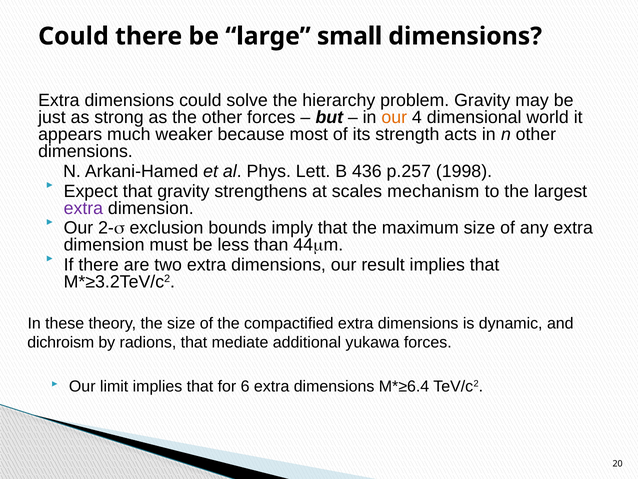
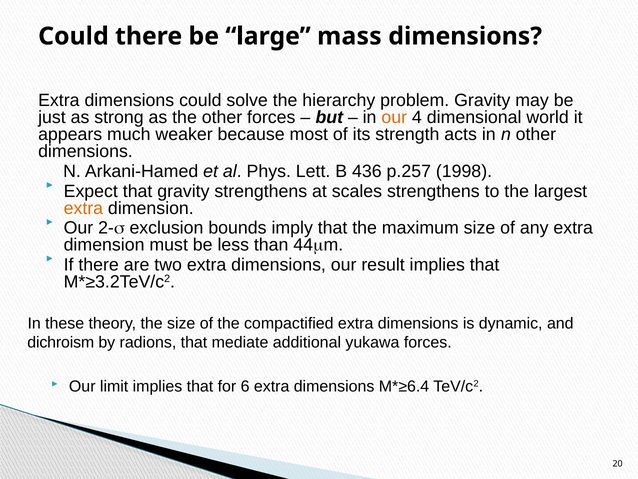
small: small -> mass
scales mechanism: mechanism -> strengthens
extra at (83, 208) colour: purple -> orange
